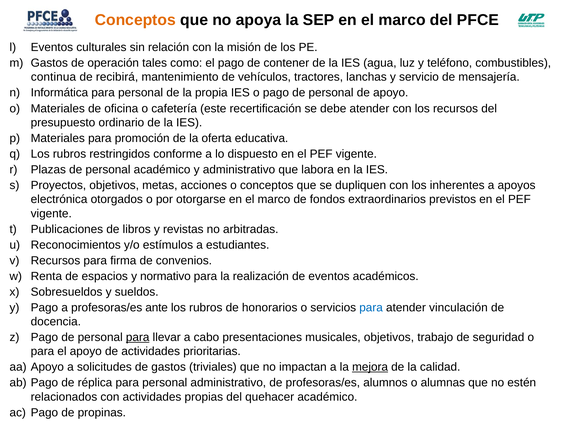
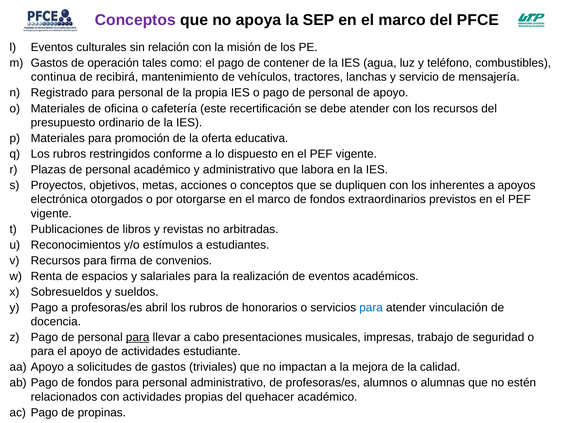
Conceptos at (135, 20) colour: orange -> purple
Informática: Informática -> Registrado
normativo: normativo -> salariales
ante: ante -> abril
musicales objetivos: objetivos -> impresas
prioritarias: prioritarias -> estudiante
mejora underline: present -> none
Pago de réplica: réplica -> fondos
